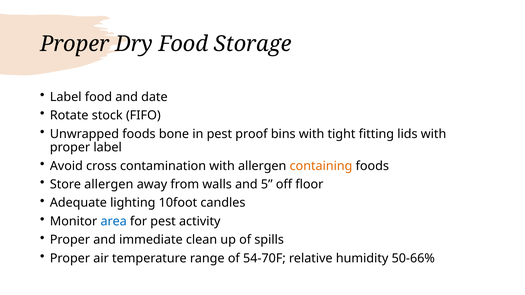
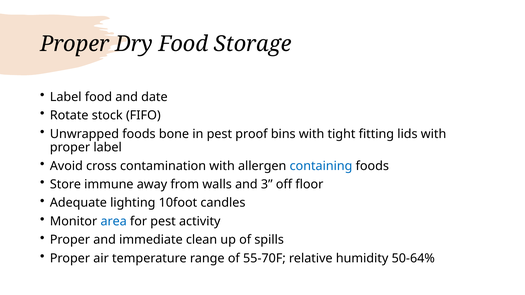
containing colour: orange -> blue
Store allergen: allergen -> immune
5: 5 -> 3
54-70F: 54-70F -> 55-70F
50-66%: 50-66% -> 50-64%
